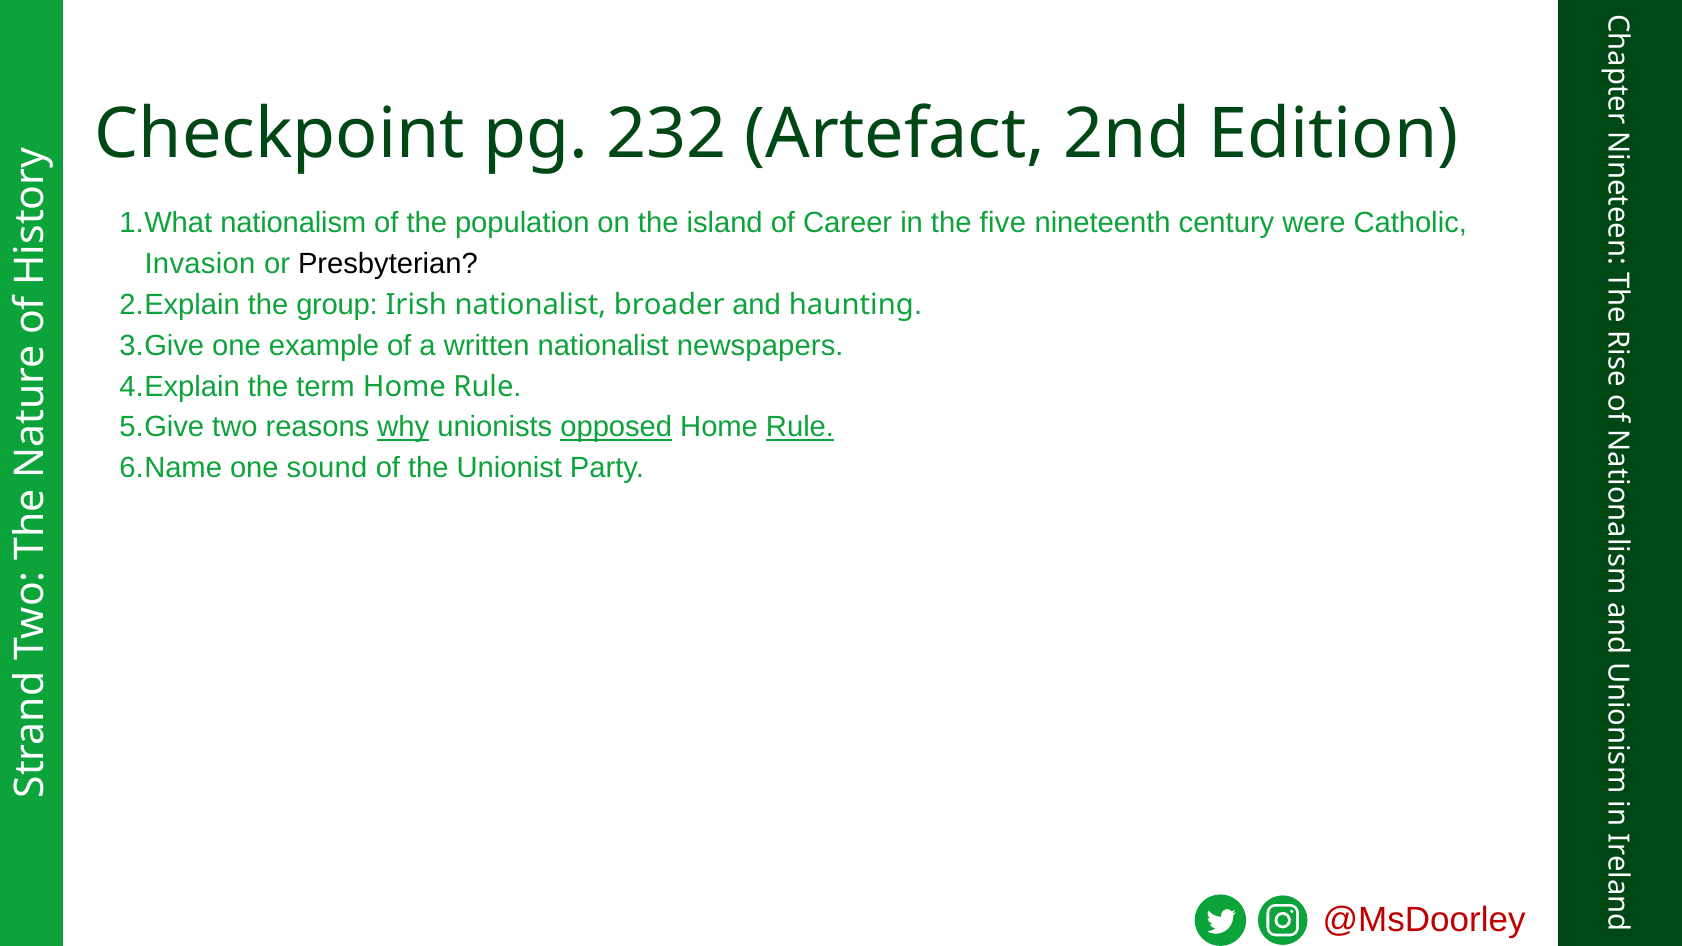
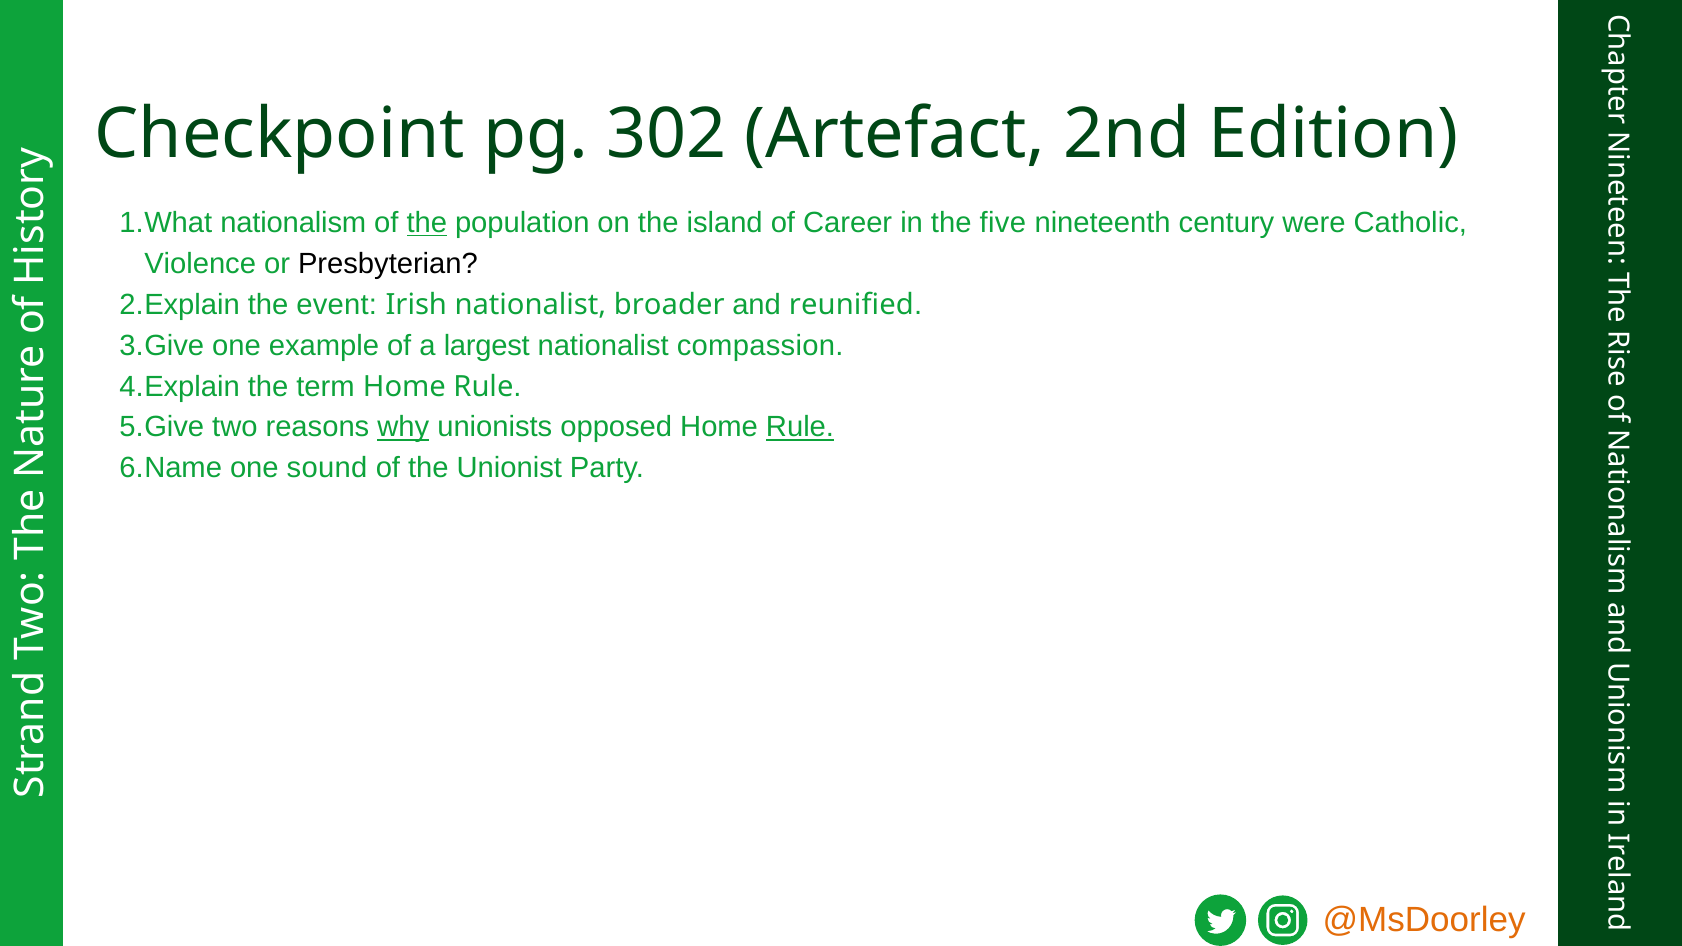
232: 232 -> 302
the at (427, 223) underline: none -> present
Invasion: Invasion -> Violence
group: group -> event
haunting: haunting -> reunified
written: written -> largest
newspapers: newspapers -> compassion
opposed underline: present -> none
@MsDoorley colour: red -> orange
